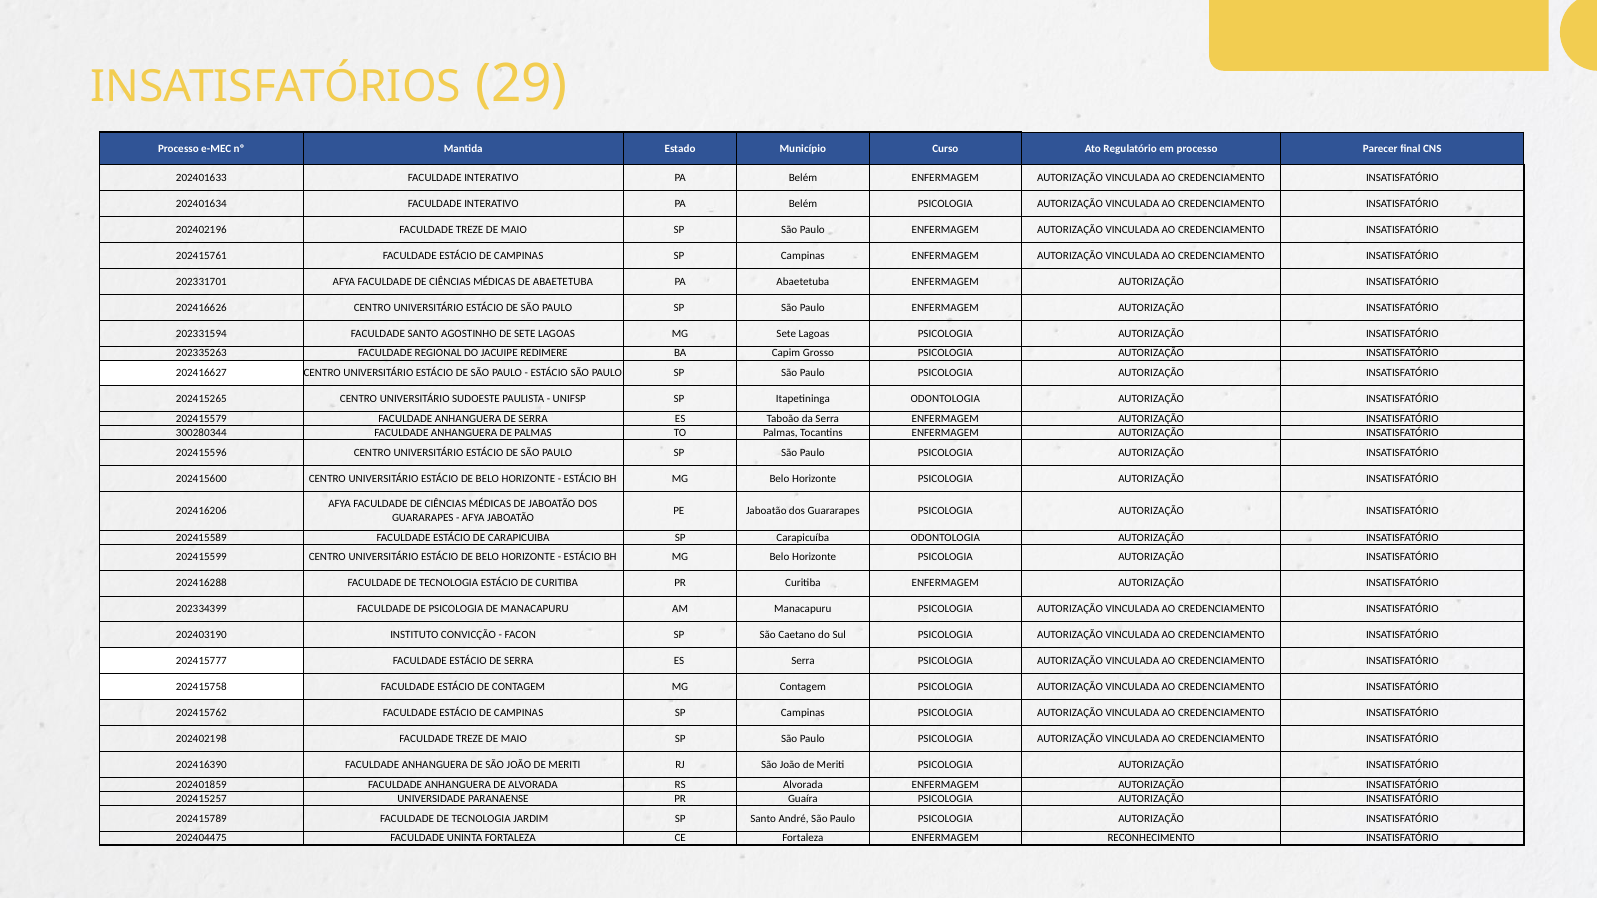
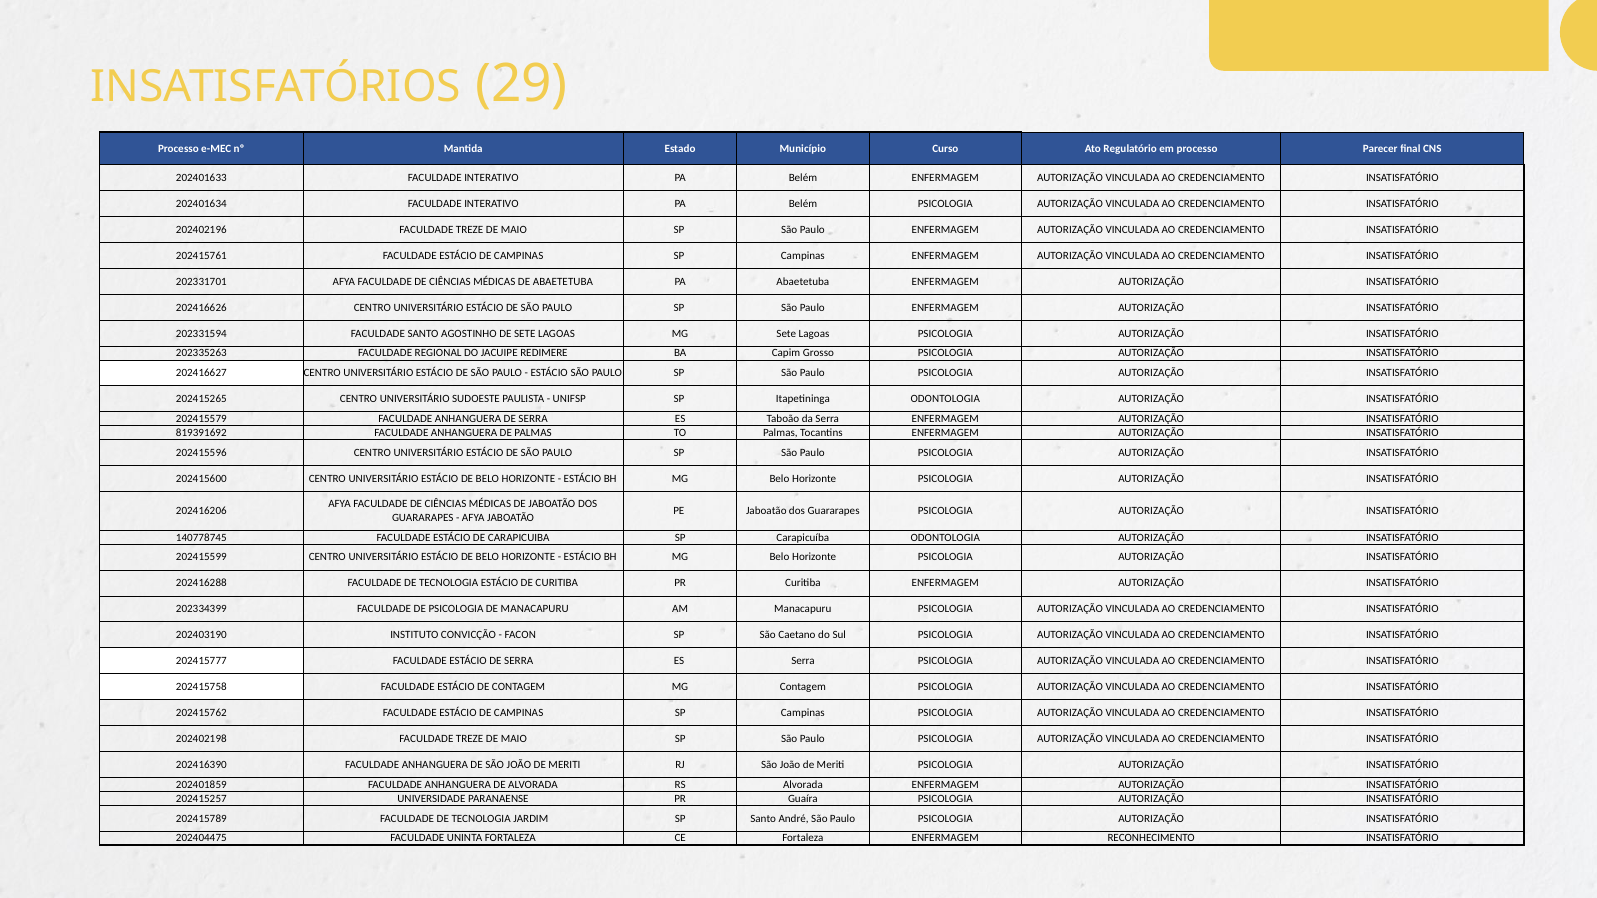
300280344: 300280344 -> 819391692
202415589: 202415589 -> 140778745
